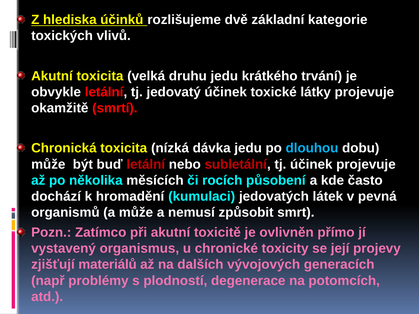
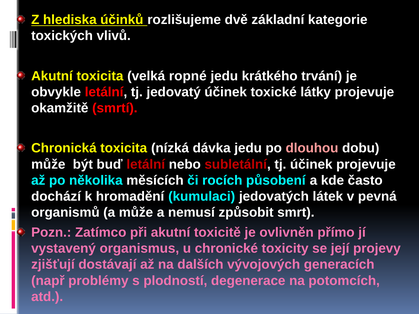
druhu: druhu -> ropné
dlouhou colour: light blue -> pink
materiálů: materiálů -> dostávají
